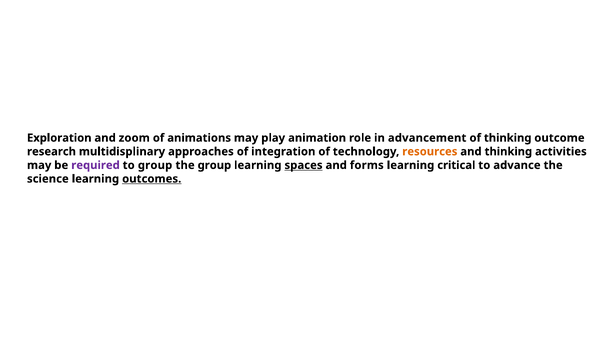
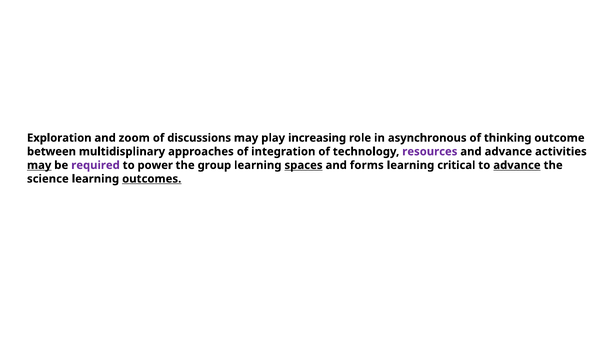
animations: animations -> discussions
animation: animation -> increasing
advancement: advancement -> asynchronous
research: research -> between
resources colour: orange -> purple
and thinking: thinking -> advance
may at (39, 165) underline: none -> present
to group: group -> power
advance at (517, 165) underline: none -> present
